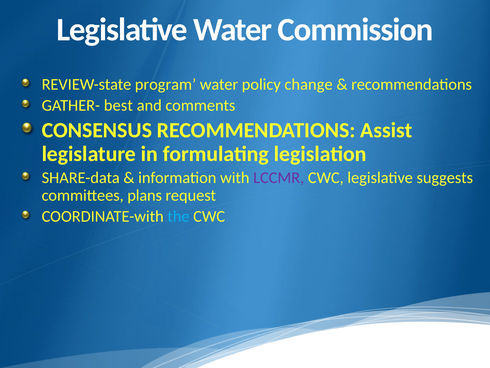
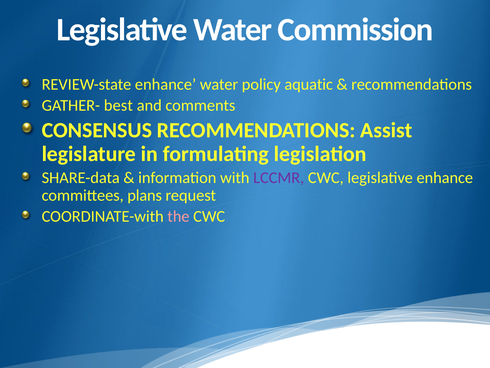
REVIEW-state program: program -> enhance
change: change -> aquatic
legislative suggests: suggests -> enhance
the colour: light blue -> pink
